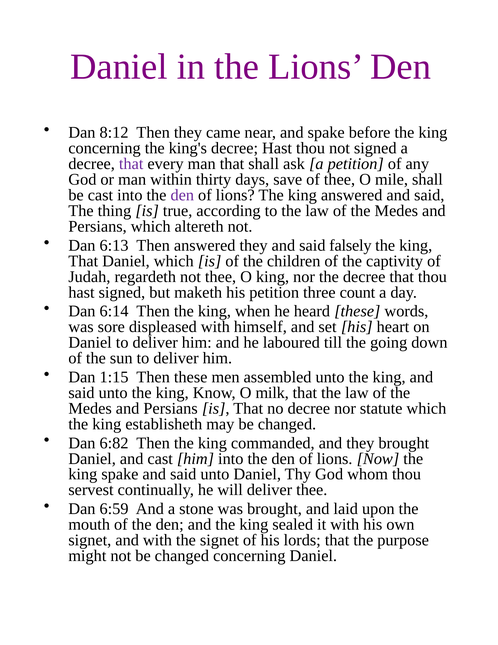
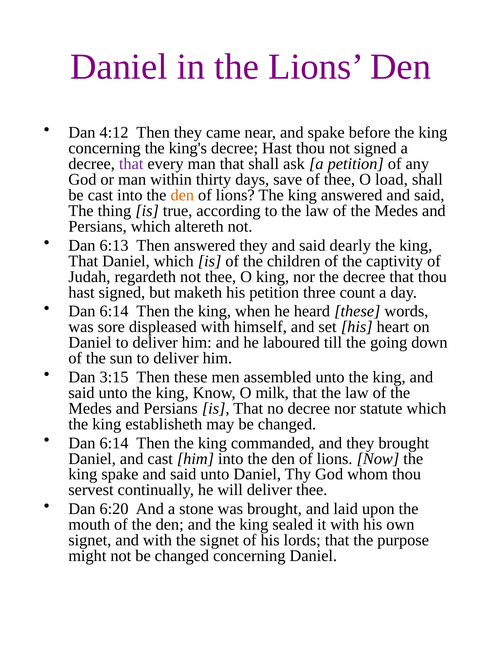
8:12: 8:12 -> 4:12
mile: mile -> load
den at (182, 195) colour: purple -> orange
falsely: falsely -> dearly
1:15: 1:15 -> 3:15
6:82 at (114, 443): 6:82 -> 6:14
6:59: 6:59 -> 6:20
